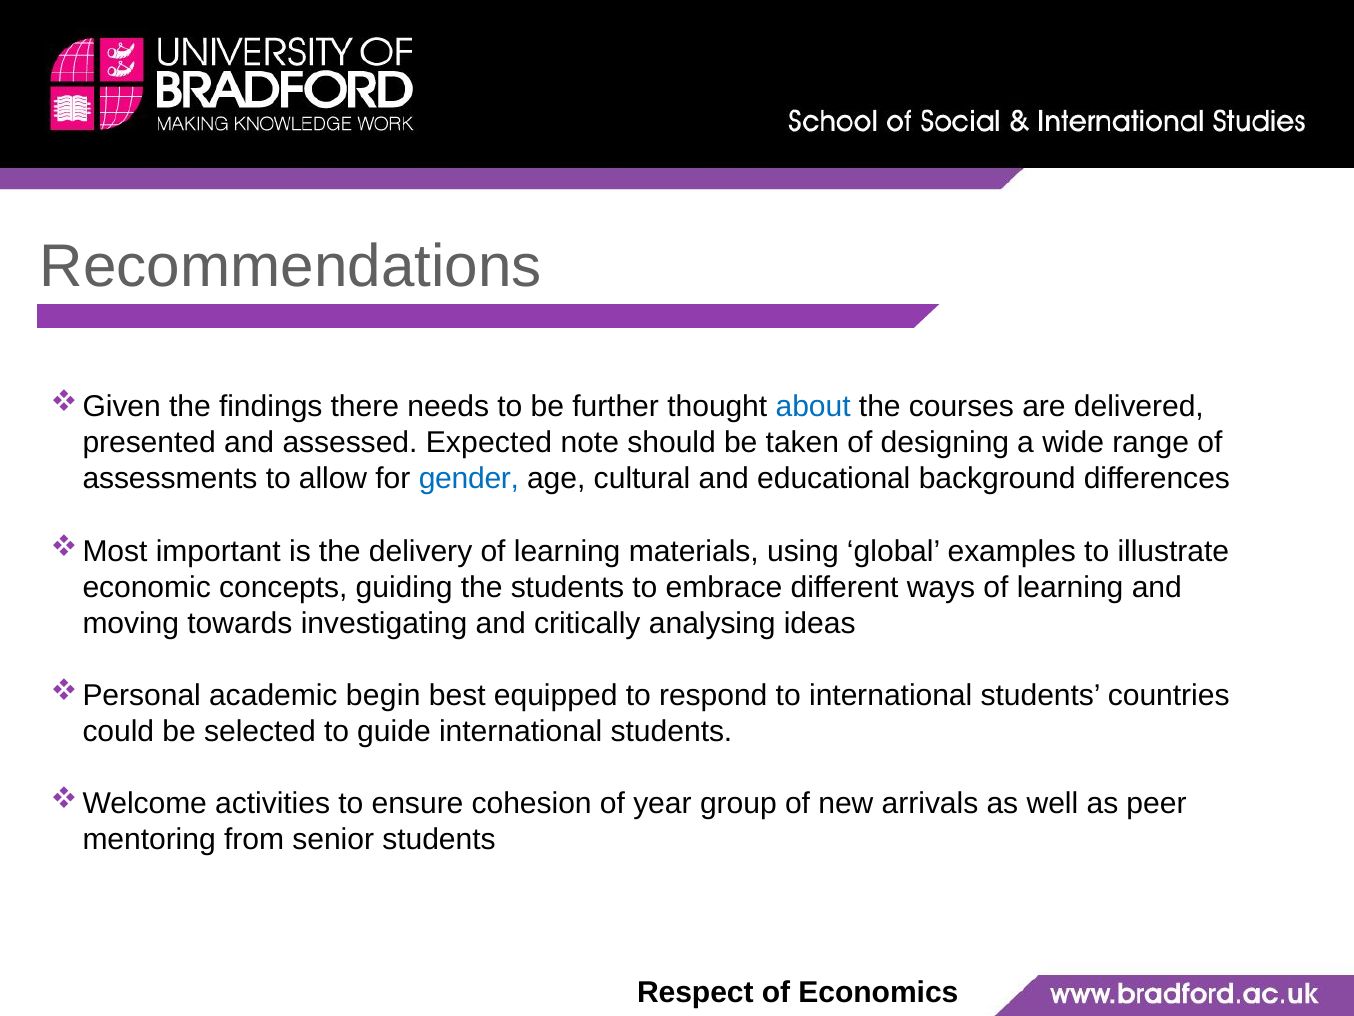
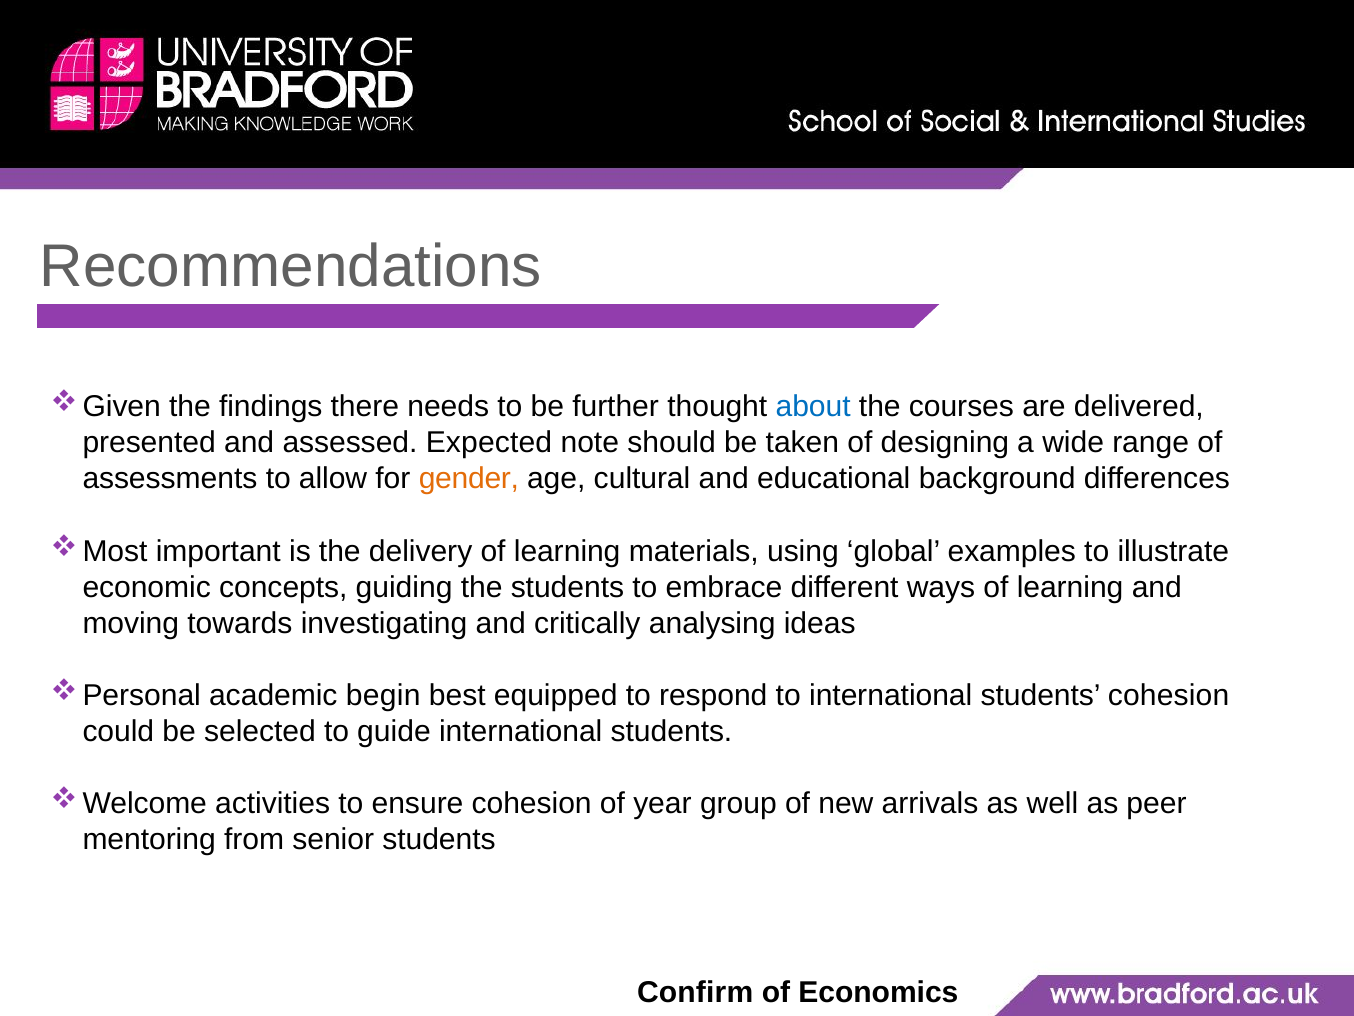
gender colour: blue -> orange
students countries: countries -> cohesion
Respect: Respect -> Confirm
